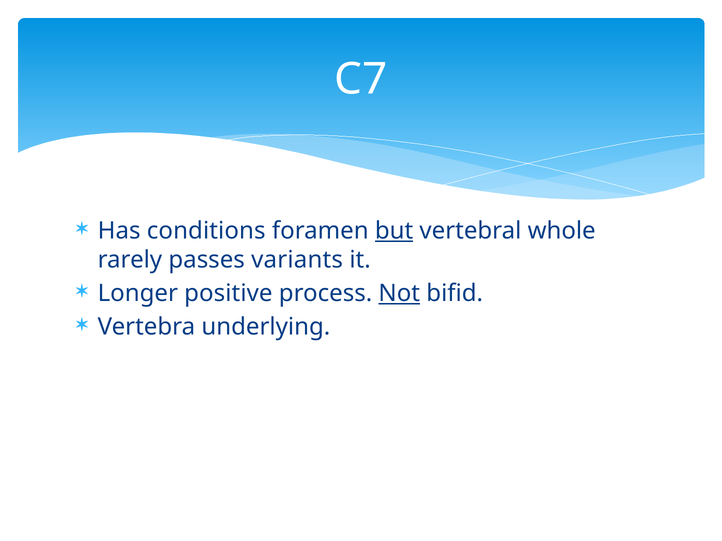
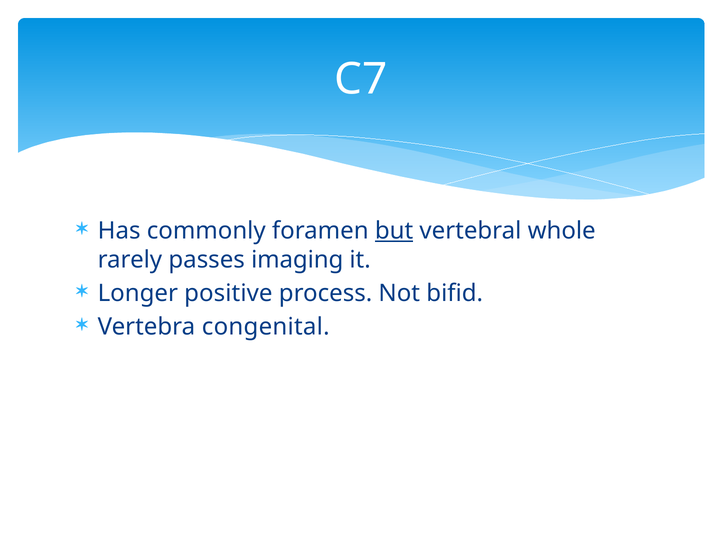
conditions: conditions -> commonly
variants: variants -> imaging
Not underline: present -> none
underlying: underlying -> congenital
